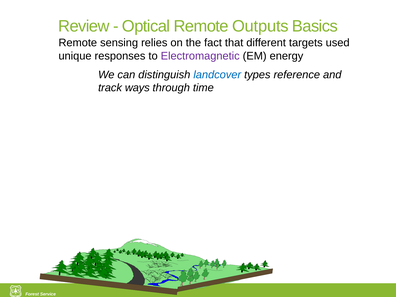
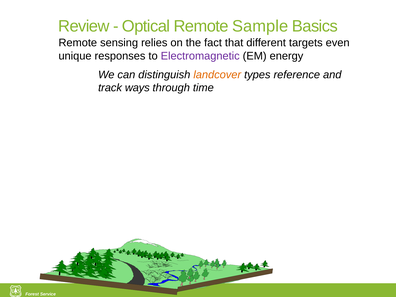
Outputs: Outputs -> Sample
used: used -> even
landcover colour: blue -> orange
